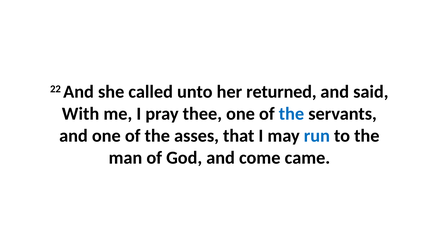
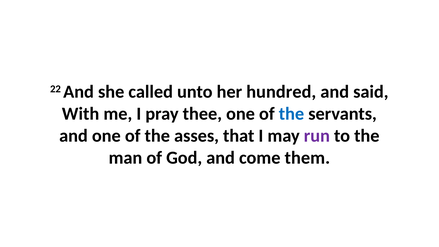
returned: returned -> hundred
run colour: blue -> purple
came: came -> them
